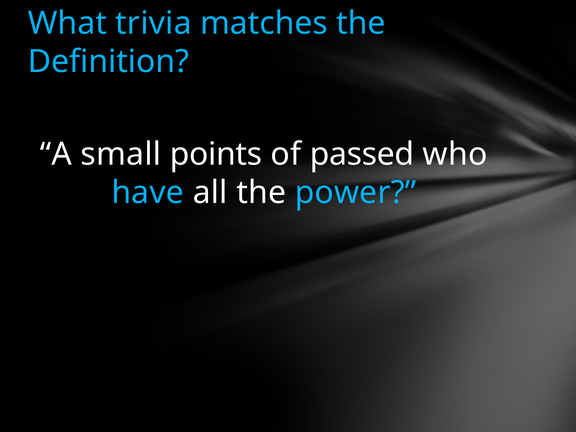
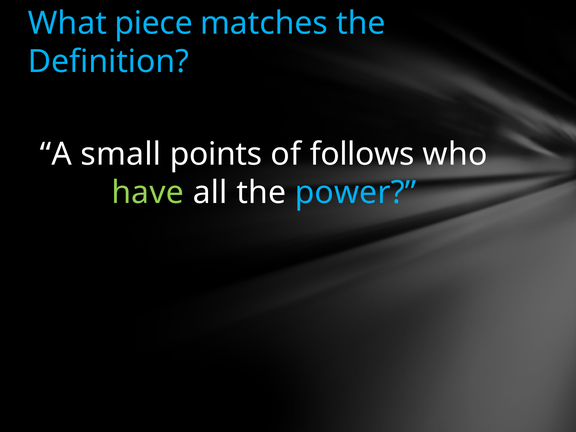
trivia: trivia -> piece
passed: passed -> follows
have colour: light blue -> light green
